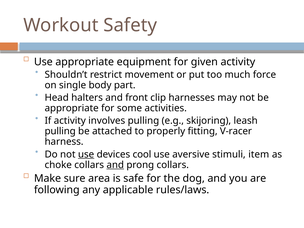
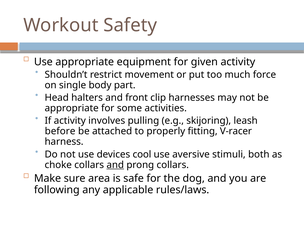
pulling at (60, 131): pulling -> before
use at (86, 154) underline: present -> none
item: item -> both
